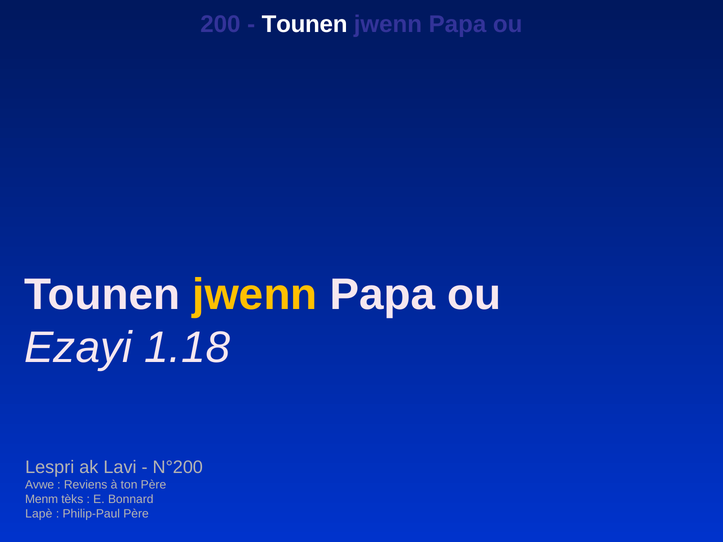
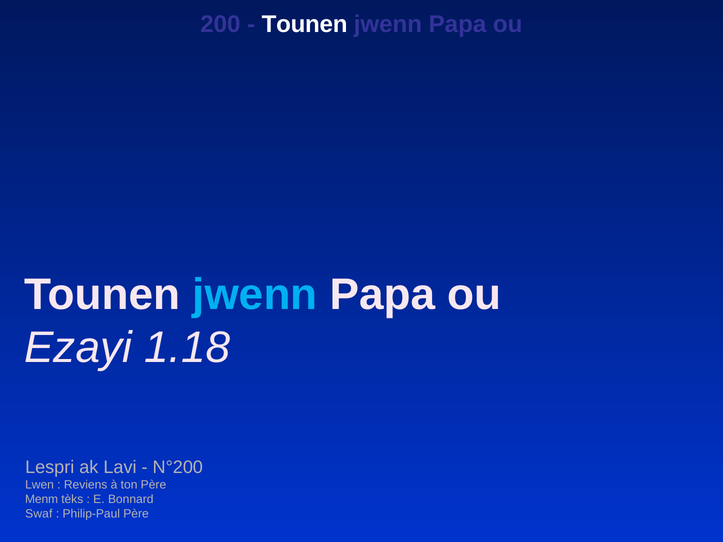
jwenn at (255, 295) colour: yellow -> light blue
Avwe: Avwe -> Lwen
Lapè: Lapè -> Swaf
